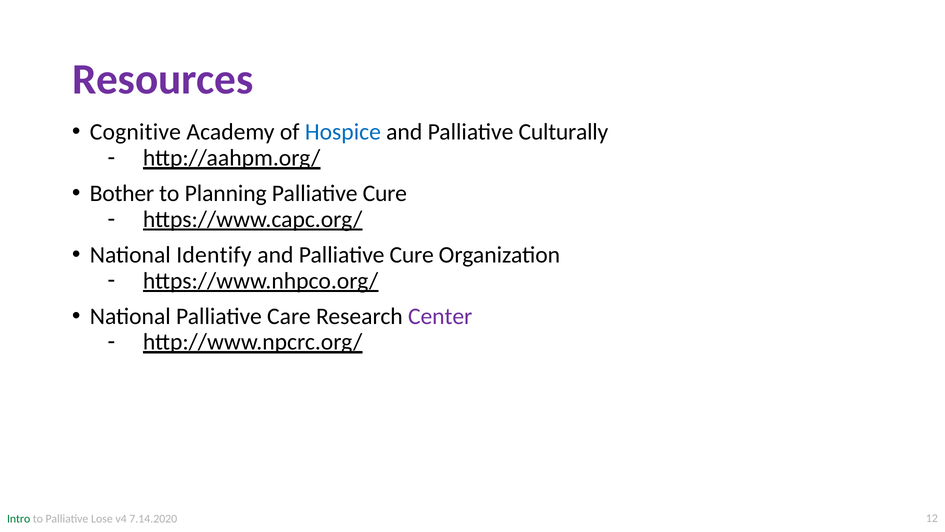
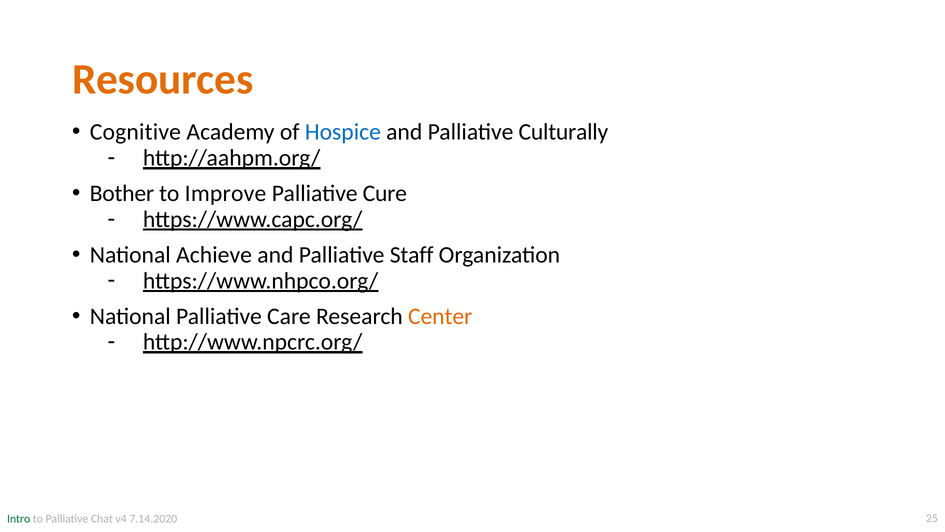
Resources colour: purple -> orange
Planning: Planning -> Improve
Identify: Identify -> Achieve
and Palliative Cure: Cure -> Staff
Center colour: purple -> orange
Lose: Lose -> Chat
12: 12 -> 25
